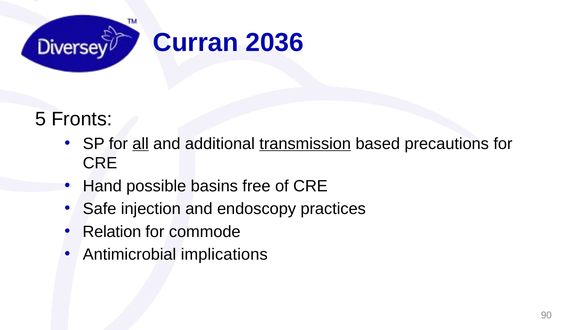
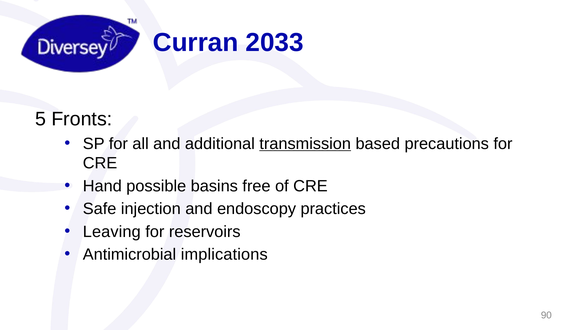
2036: 2036 -> 2033
all underline: present -> none
Relation: Relation -> Leaving
commode: commode -> reservoirs
